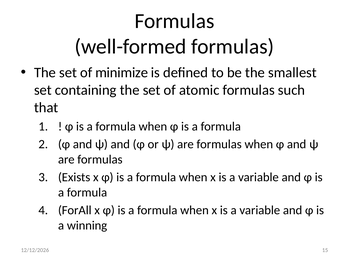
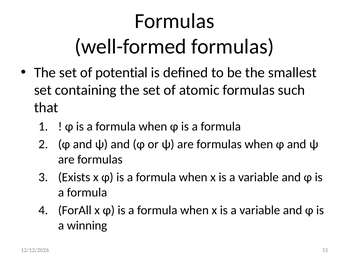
minimize: minimize -> potential
